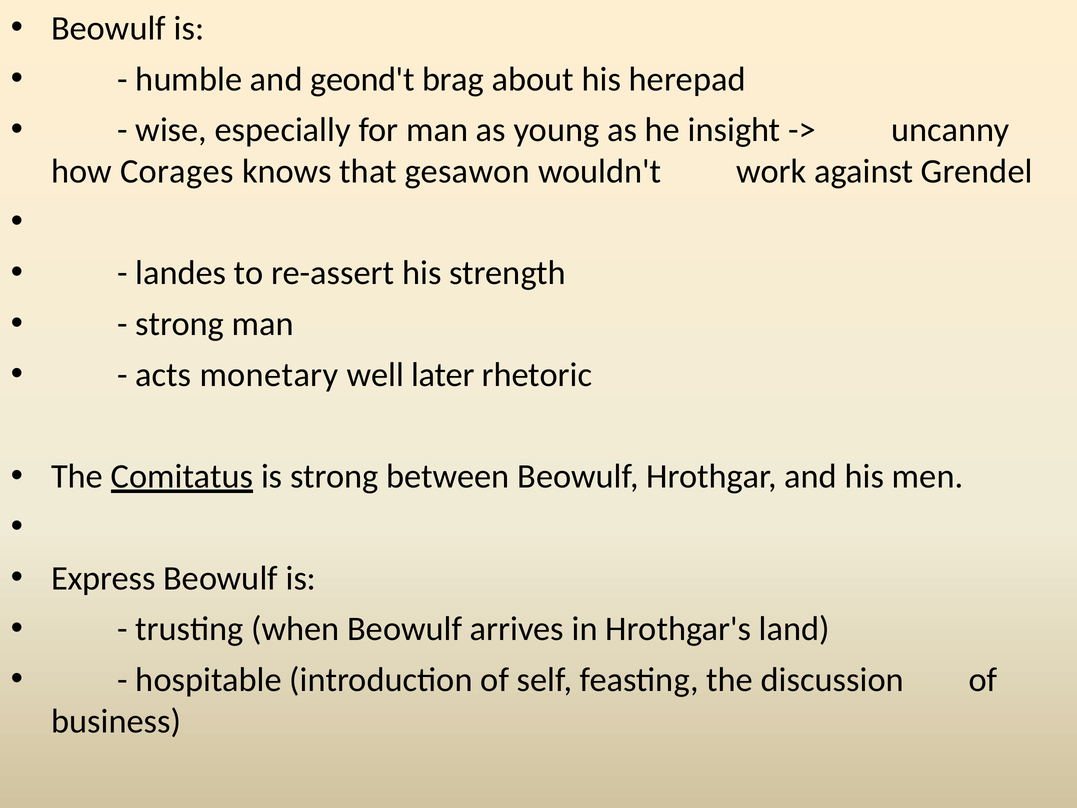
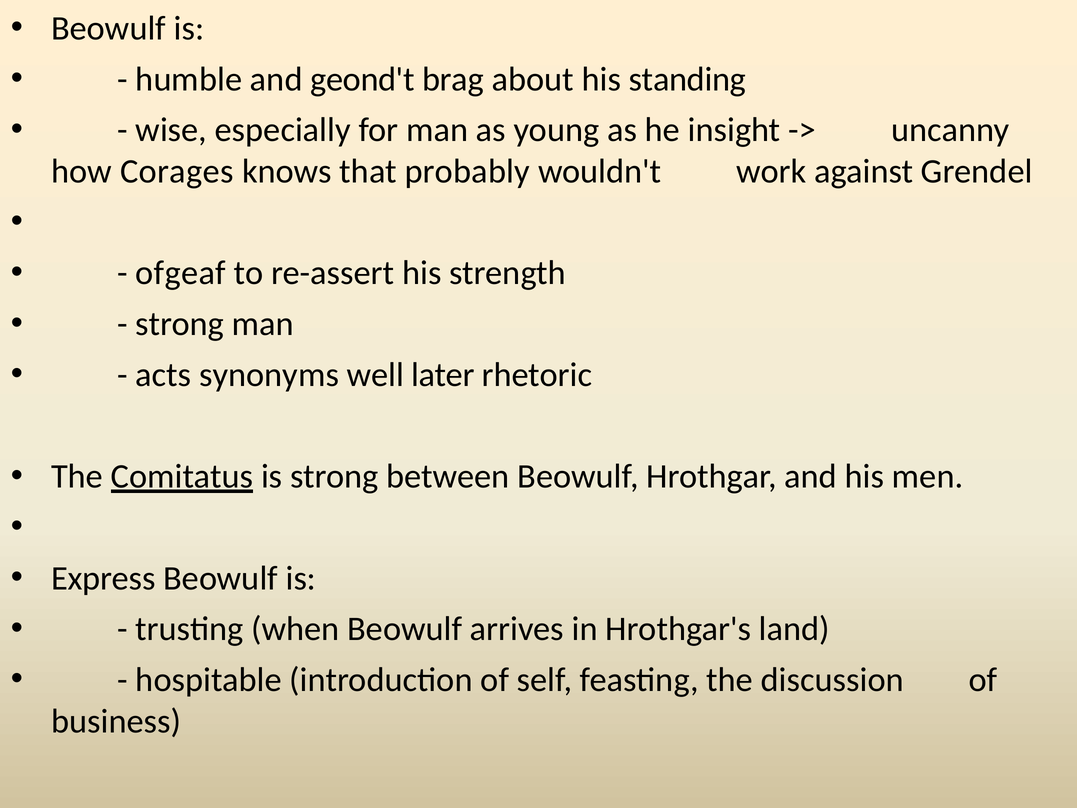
herepad: herepad -> standing
gesawon: gesawon -> probably
landes: landes -> ofgeaf
monetary: monetary -> synonyms
